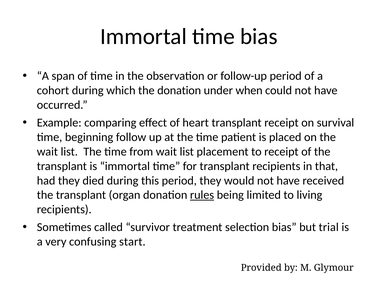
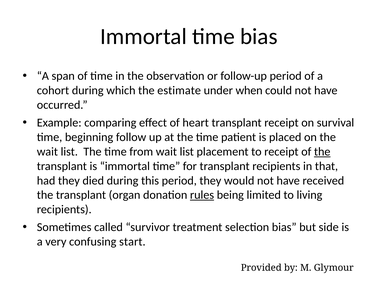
the donation: donation -> estimate
the at (322, 152) underline: none -> present
trial: trial -> side
